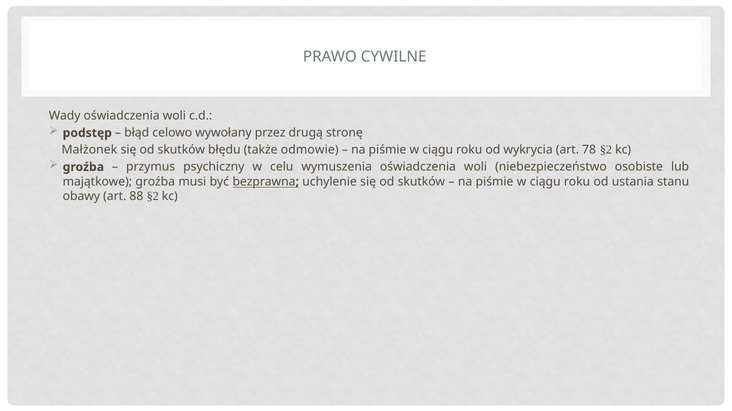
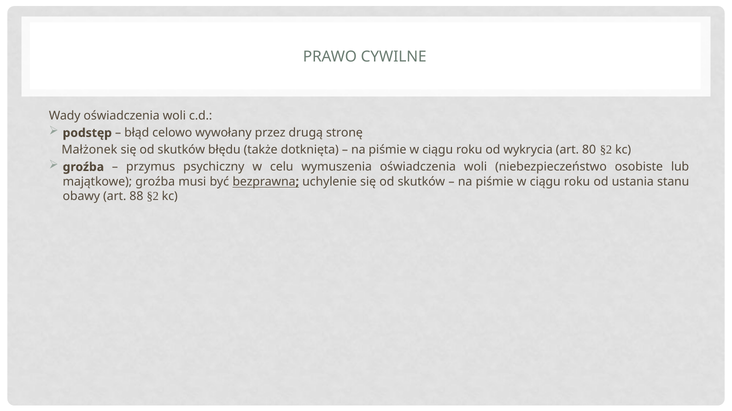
odmowie: odmowie -> dotknięta
78: 78 -> 80
